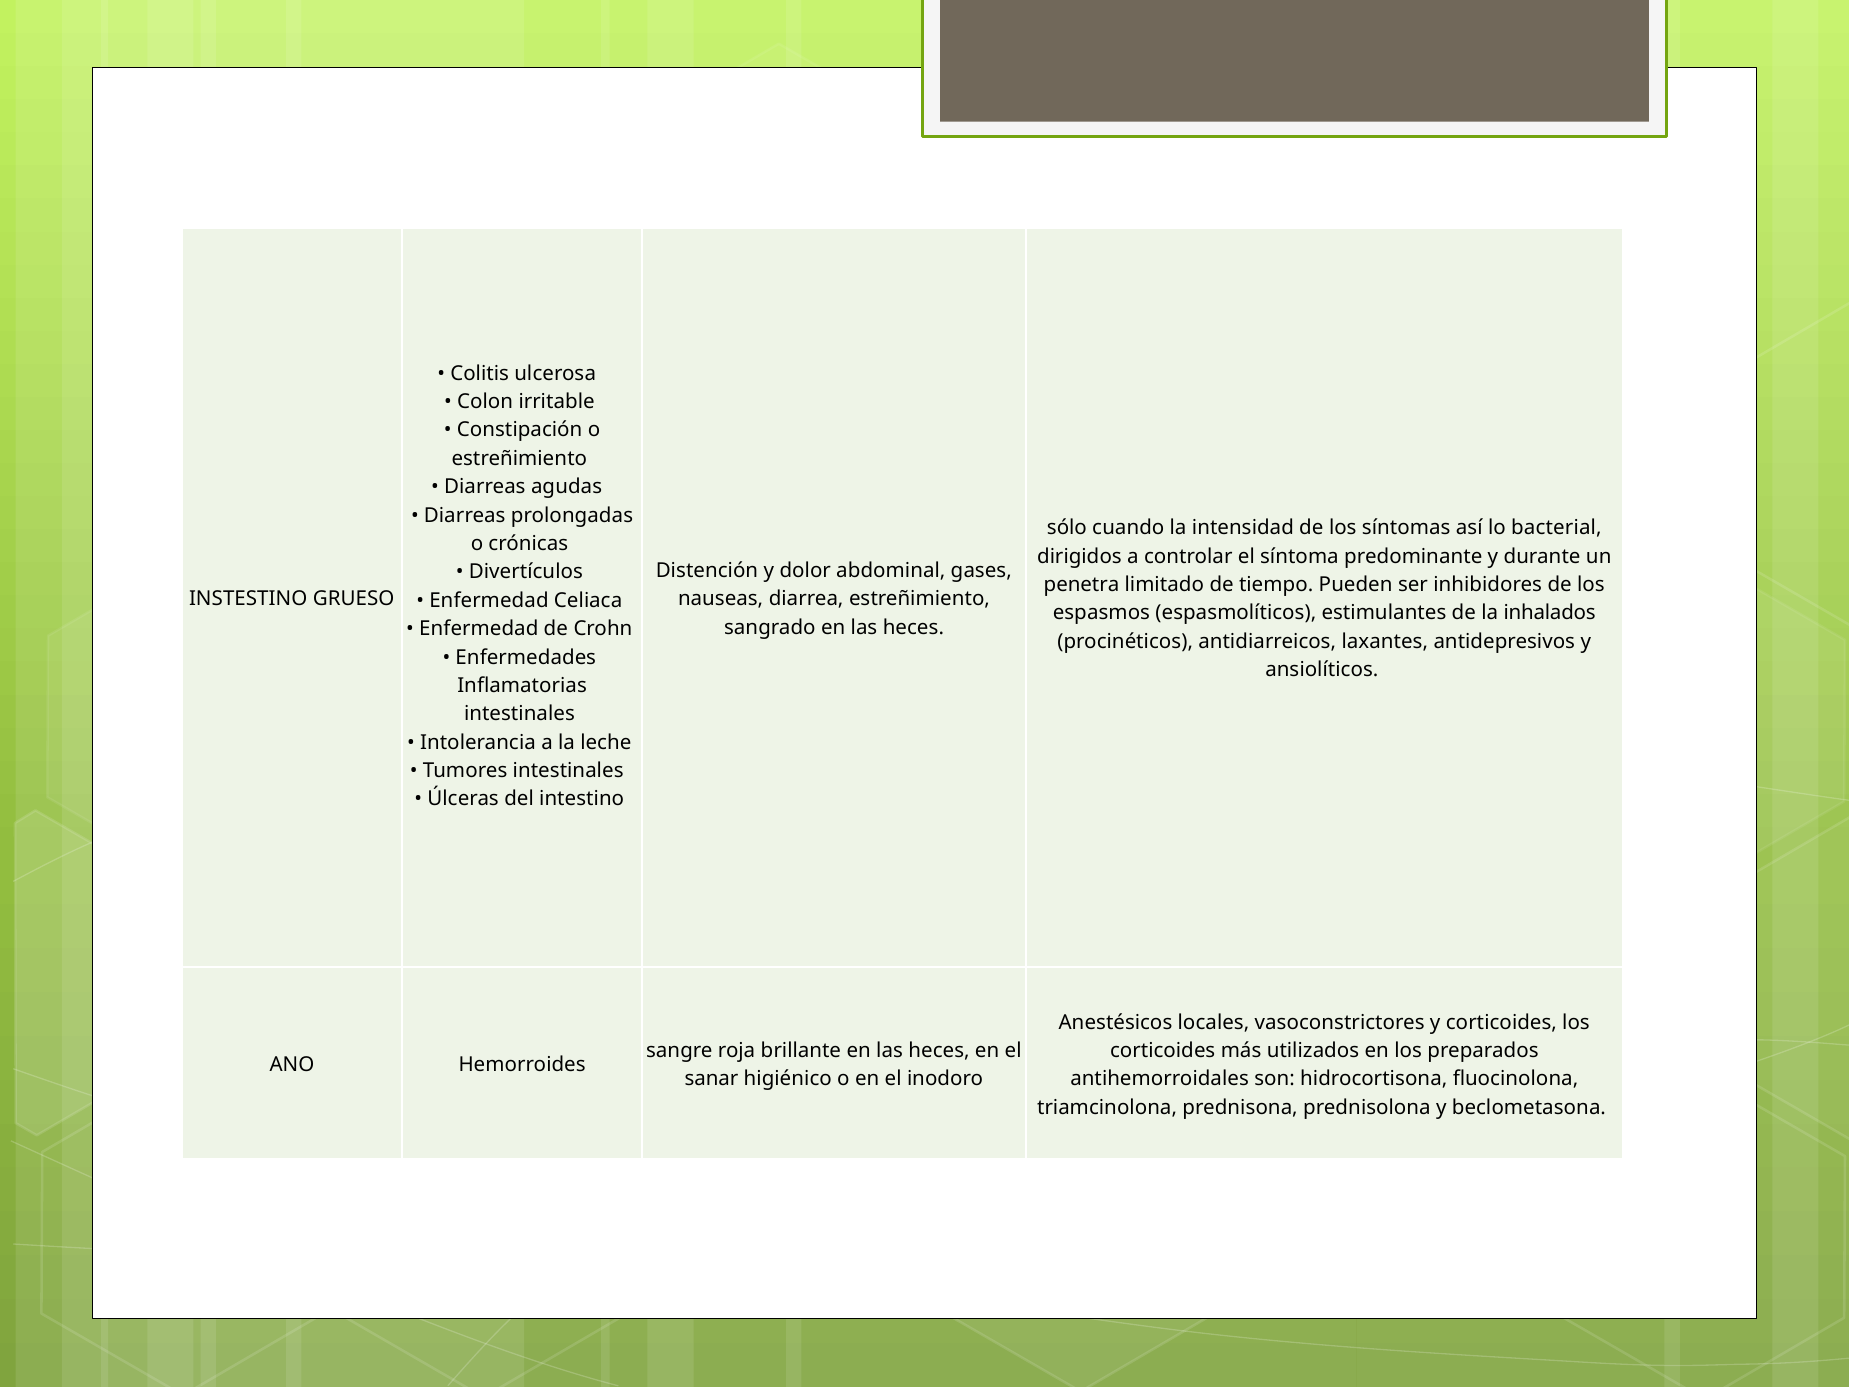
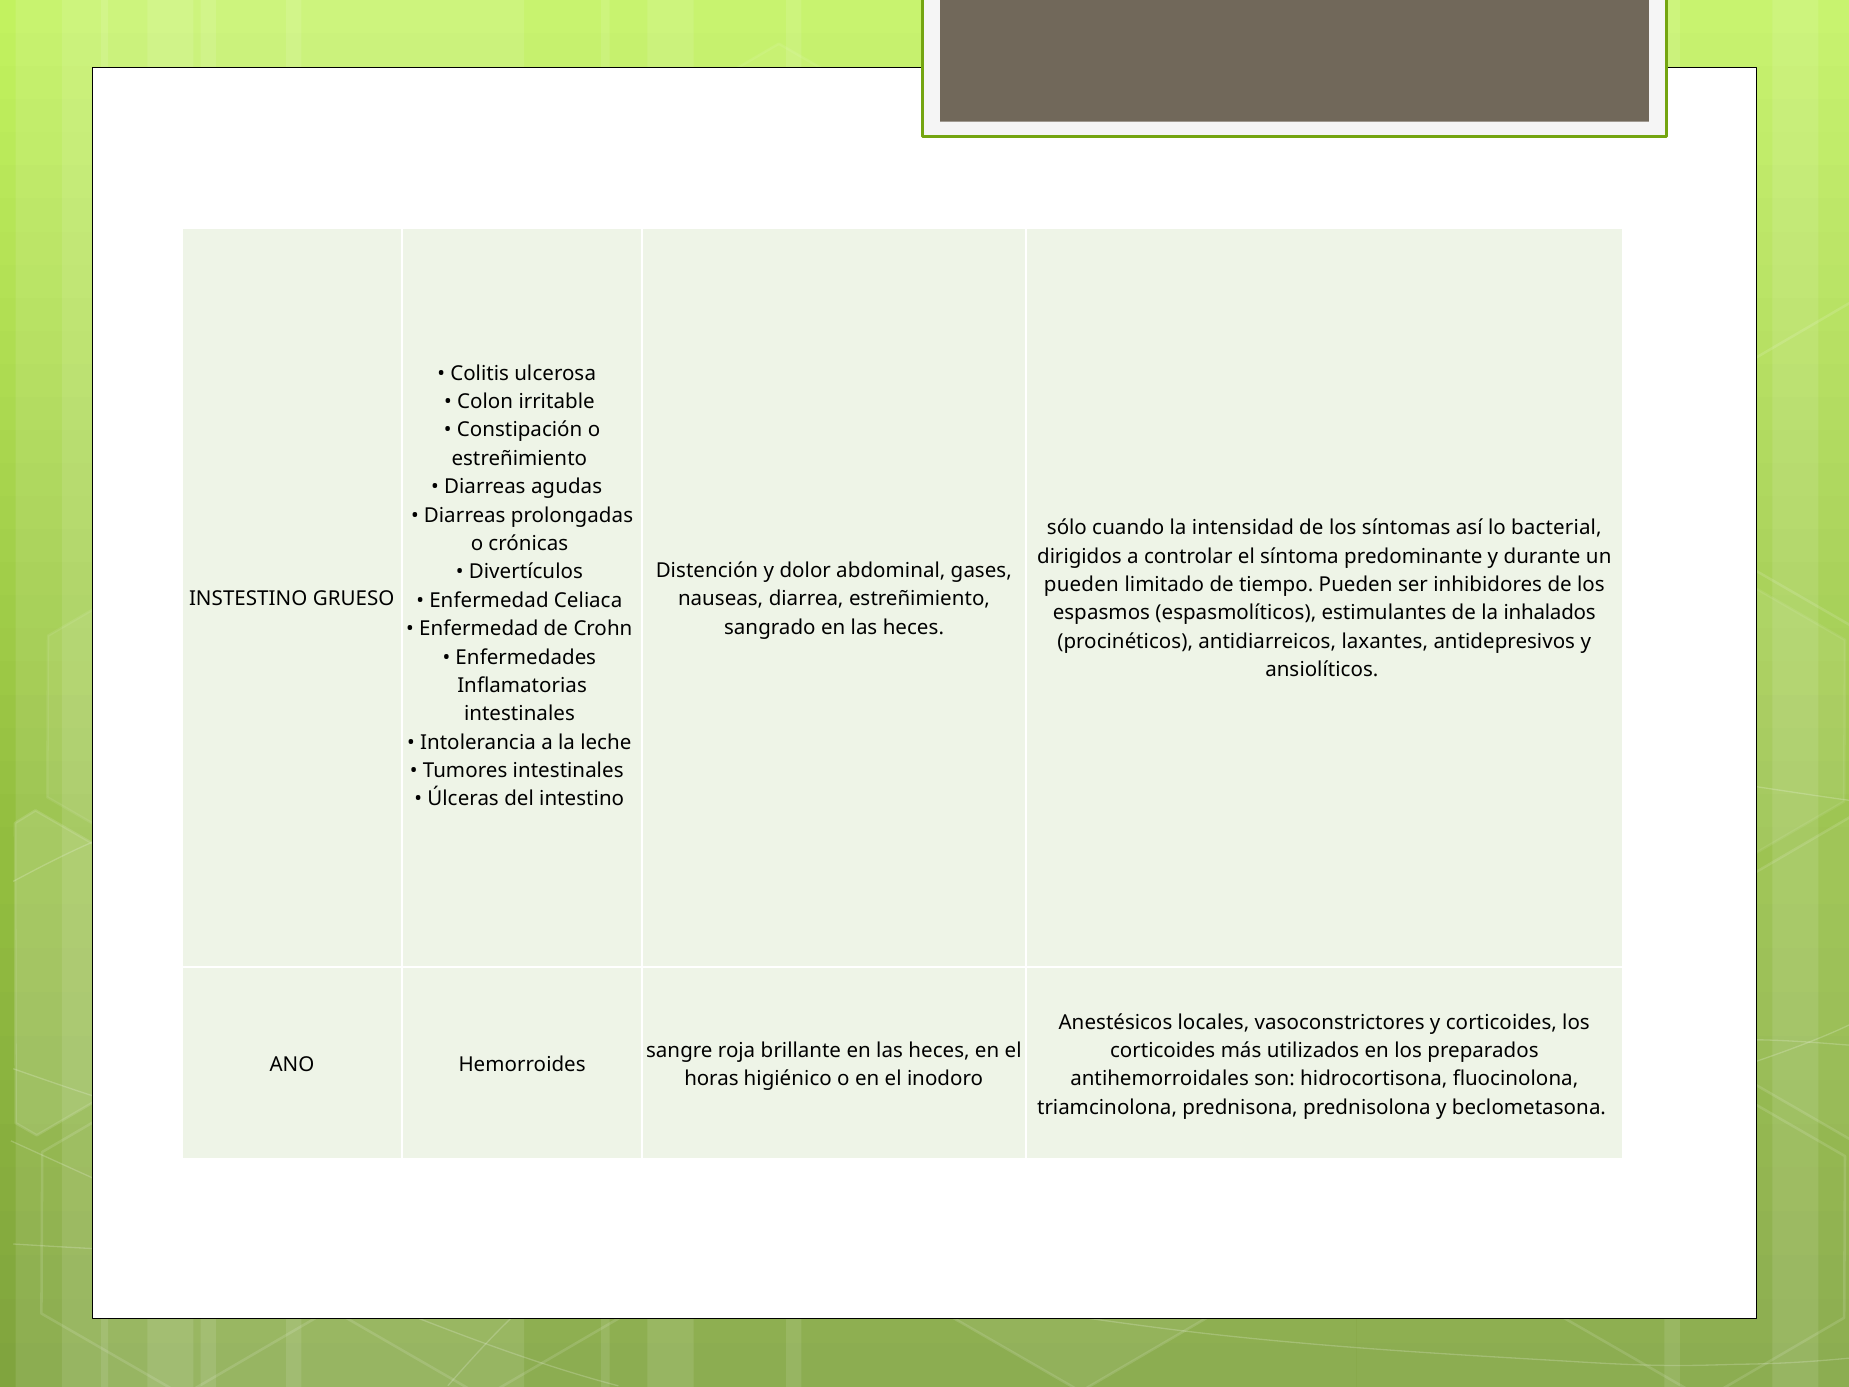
penetra at (1082, 585): penetra -> pueden
sanar: sanar -> horas
